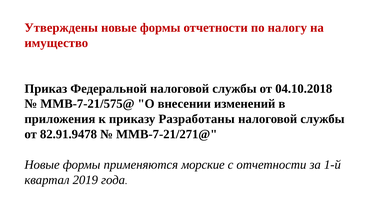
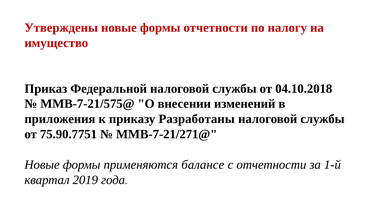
82.91.9478: 82.91.9478 -> 75.90.7751
морские: морские -> балансе
